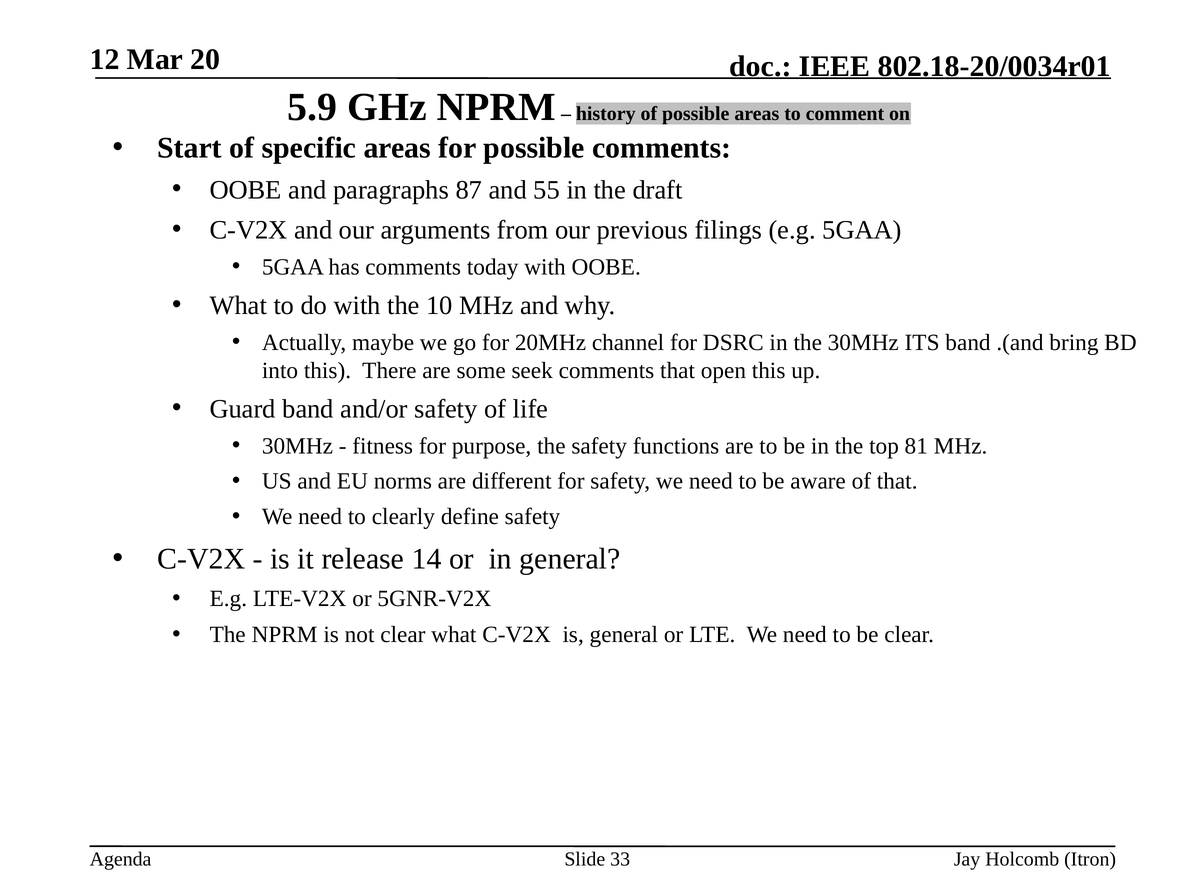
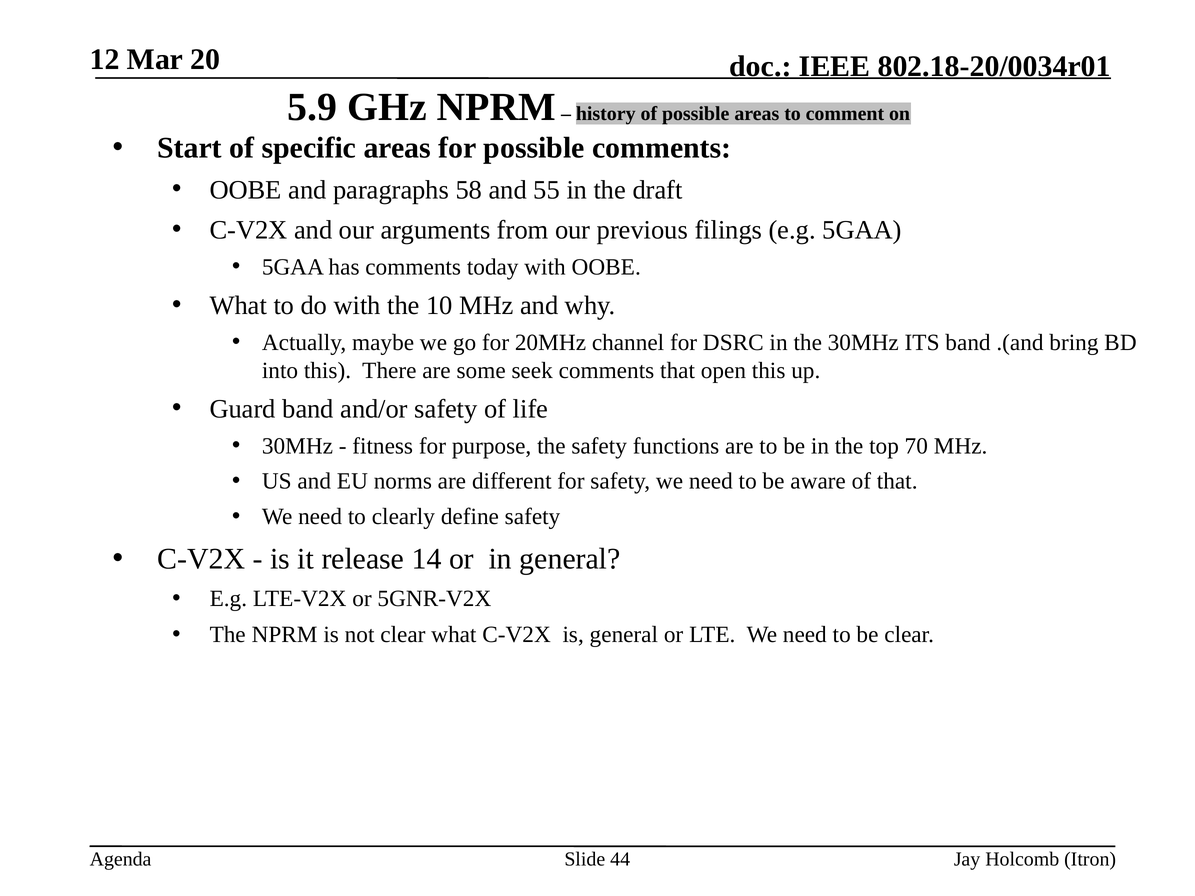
87: 87 -> 58
81: 81 -> 70
33: 33 -> 44
